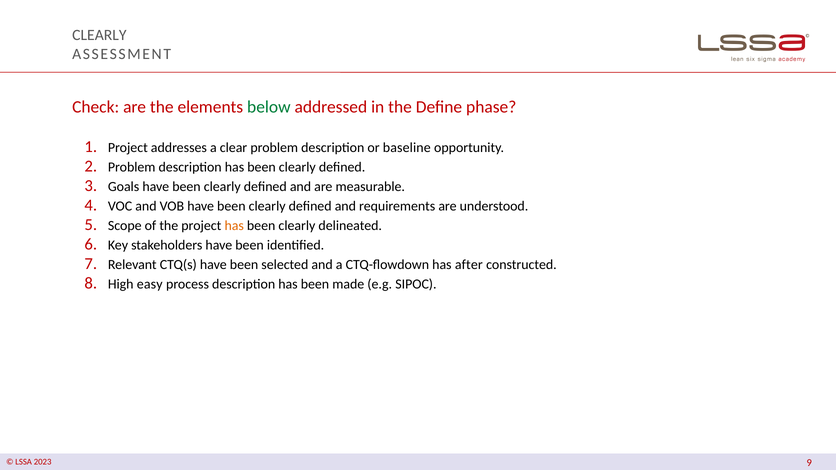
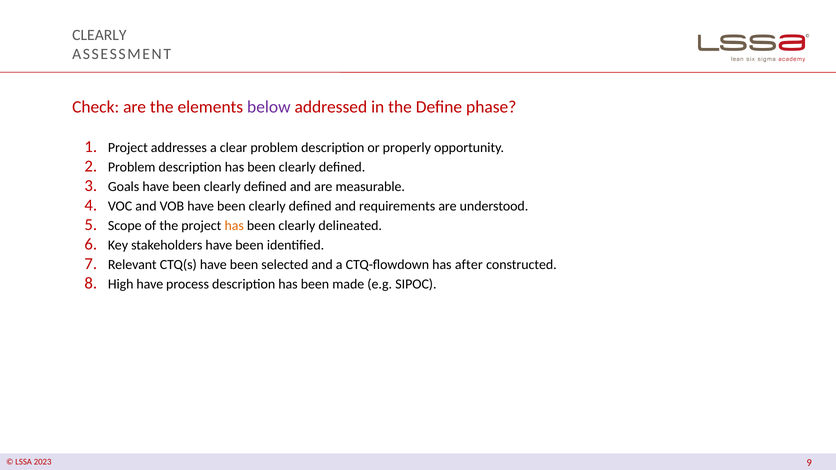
below colour: green -> purple
baseline: baseline -> properly
High easy: easy -> have
